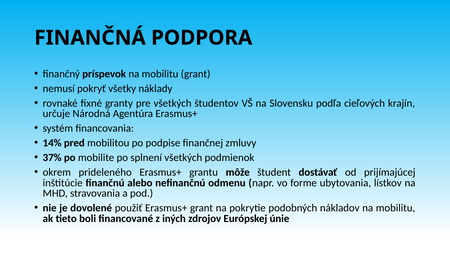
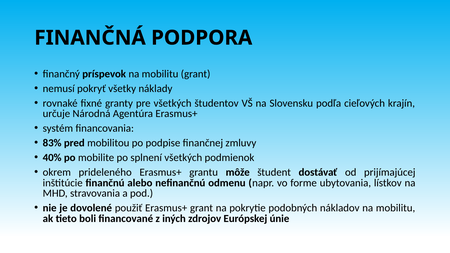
14%: 14% -> 83%
37%: 37% -> 40%
